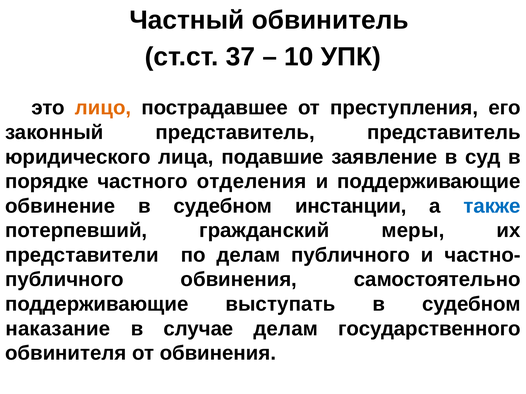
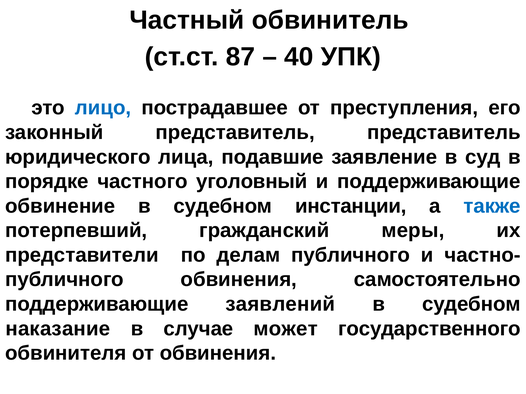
37: 37 -> 87
10: 10 -> 40
лицо colour: orange -> blue
отделения: отделения -> уголовный
выступать: выступать -> заявлений
случае делам: делам -> может
